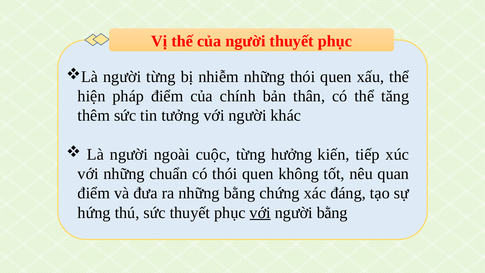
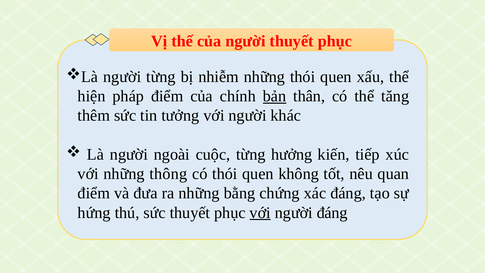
bản underline: none -> present
chuẩn: chuẩn -> thông
người bằng: bằng -> đáng
